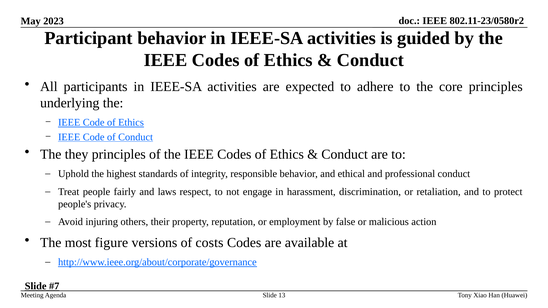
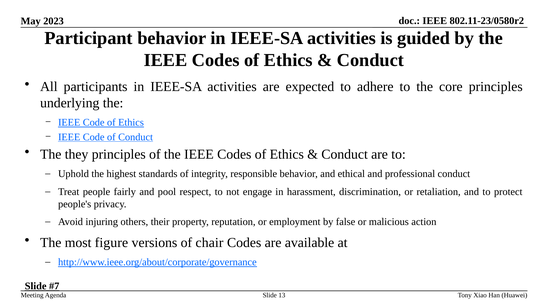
laws: laws -> pool
costs: costs -> chair
